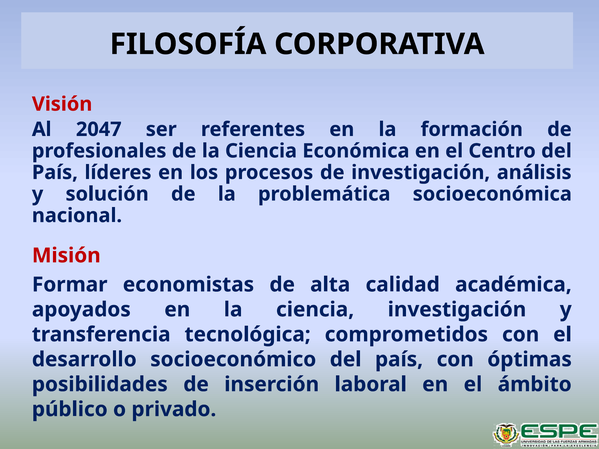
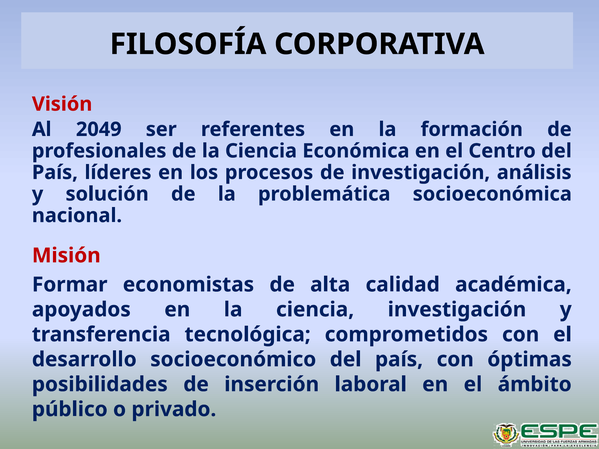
2047: 2047 -> 2049
